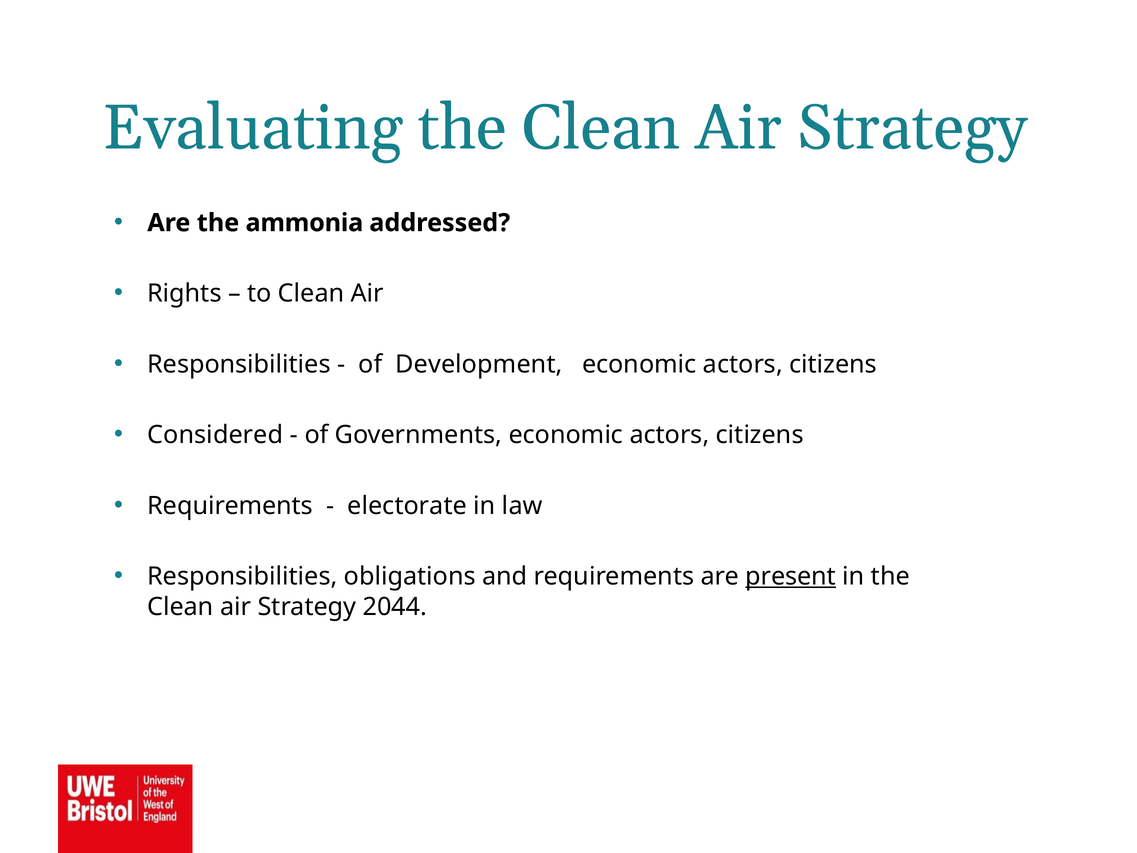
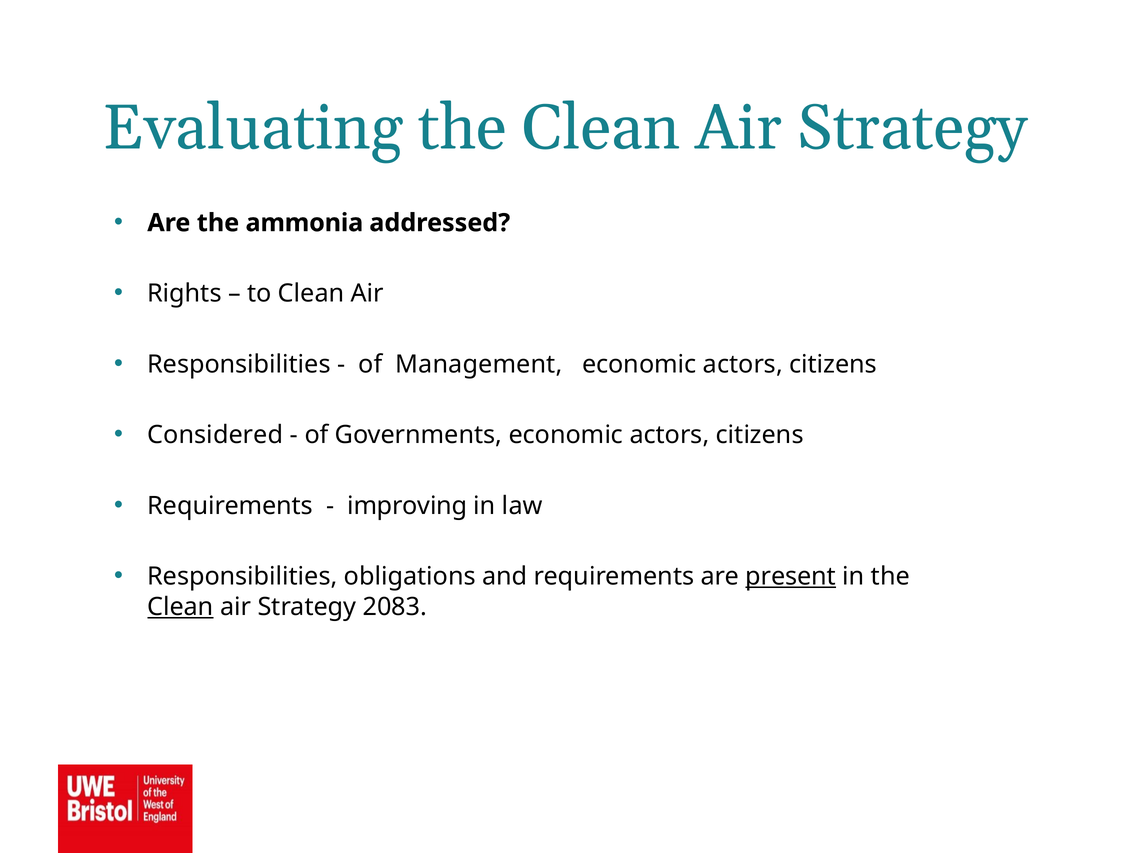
Development: Development -> Management
electorate: electorate -> improving
Clean at (180, 607) underline: none -> present
2044: 2044 -> 2083
